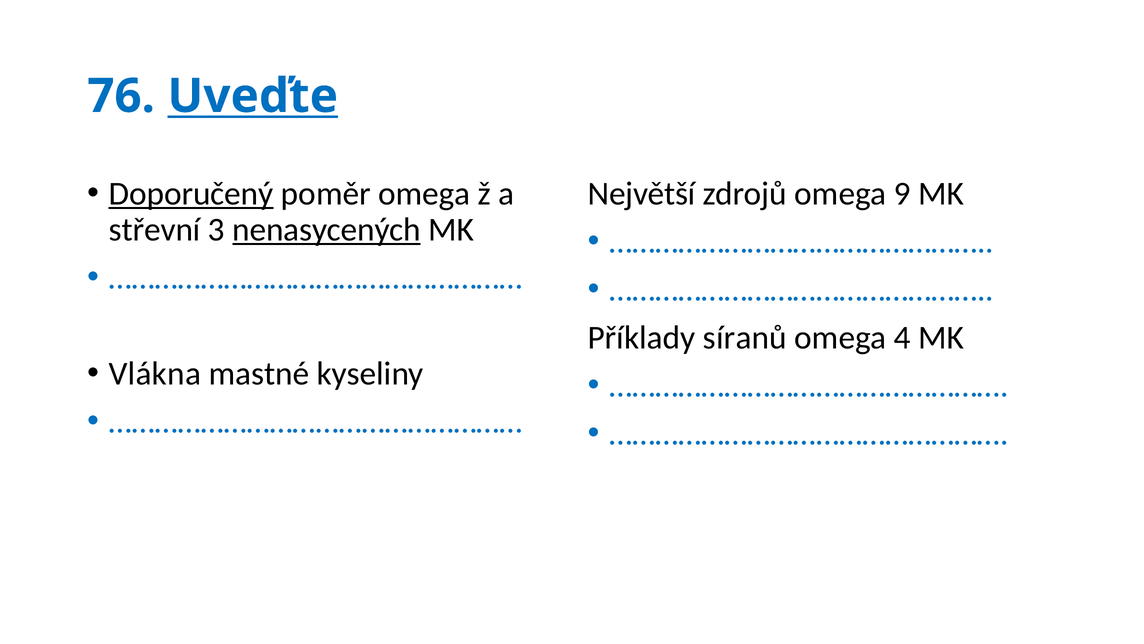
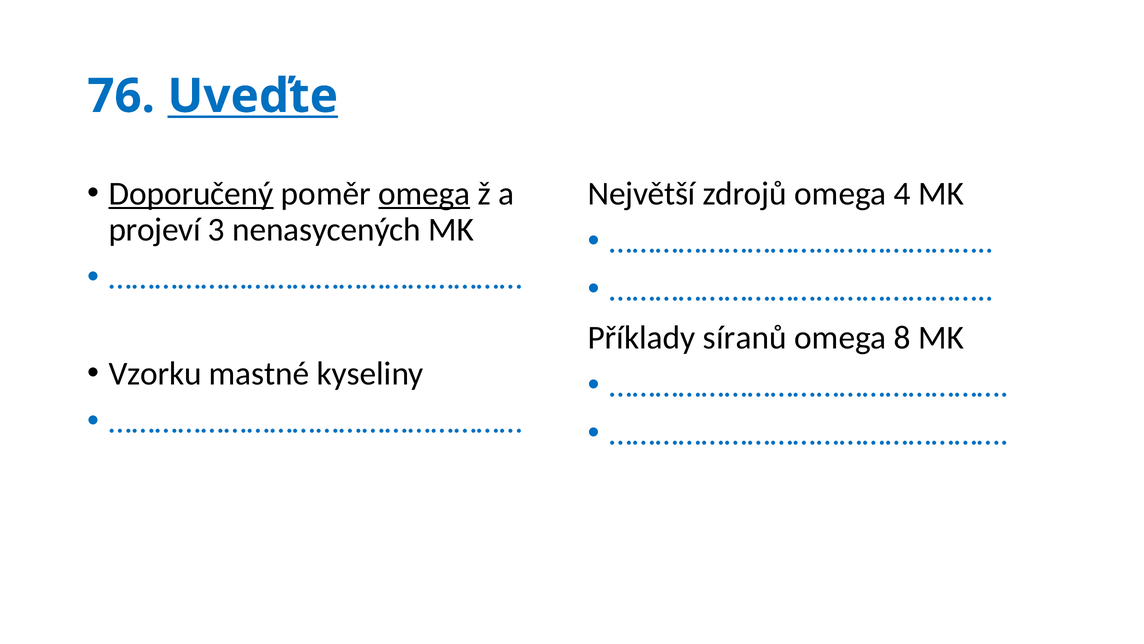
omega at (424, 193) underline: none -> present
9: 9 -> 4
střevní: střevní -> projeví
nenasycených underline: present -> none
4: 4 -> 8
Vlákna: Vlákna -> Vzorku
